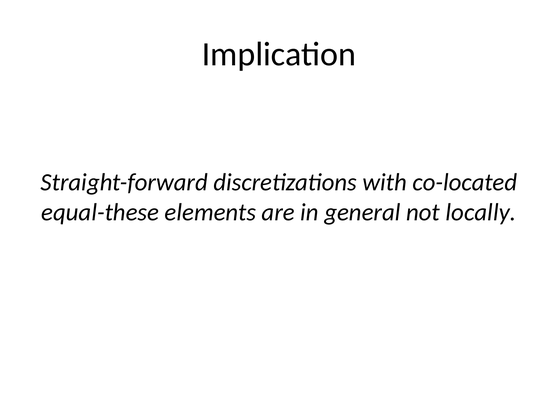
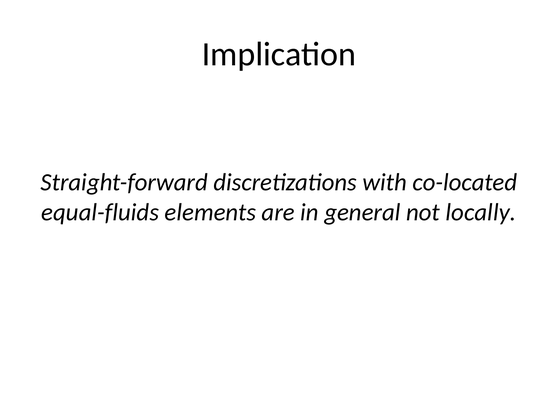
equal-these: equal-these -> equal-fluids
